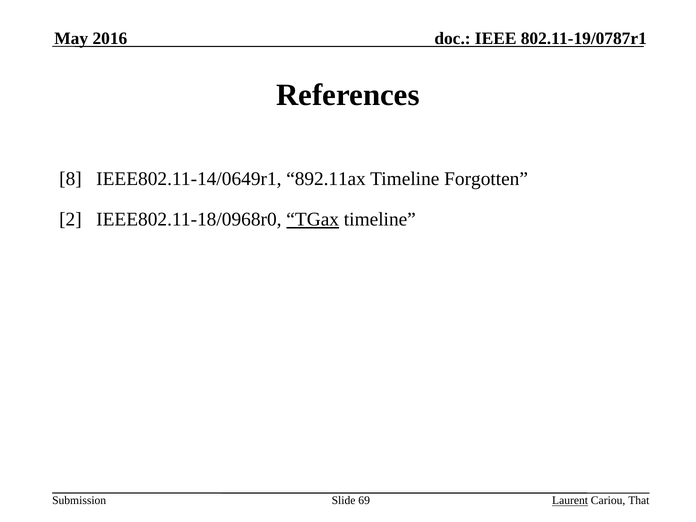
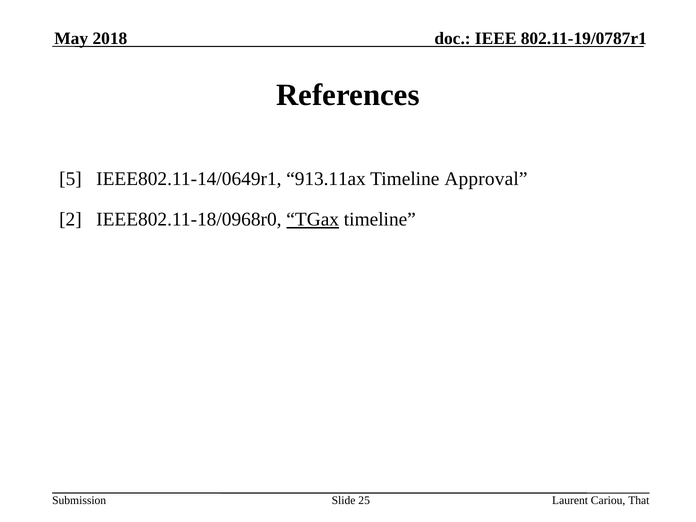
2016: 2016 -> 2018
8: 8 -> 5
892.11ax: 892.11ax -> 913.11ax
Forgotten: Forgotten -> Approval
69: 69 -> 25
Laurent underline: present -> none
